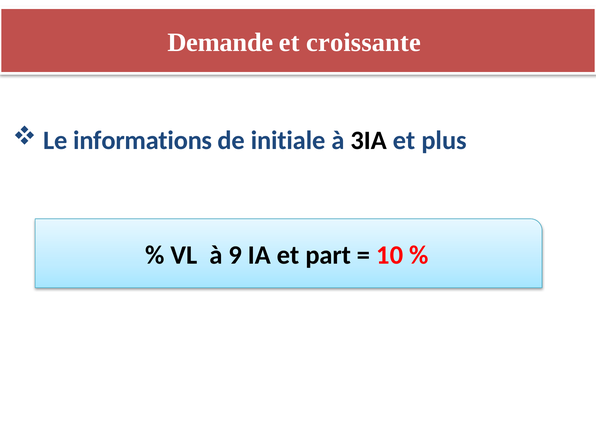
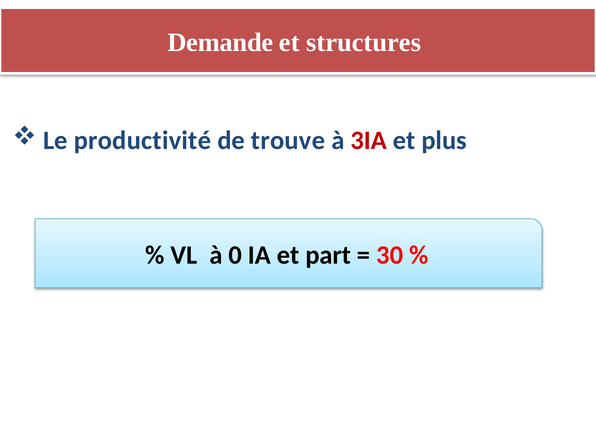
croissante: croissante -> structures
informations: informations -> productivité
initiale: initiale -> trouve
3IA colour: black -> red
9: 9 -> 0
10: 10 -> 30
